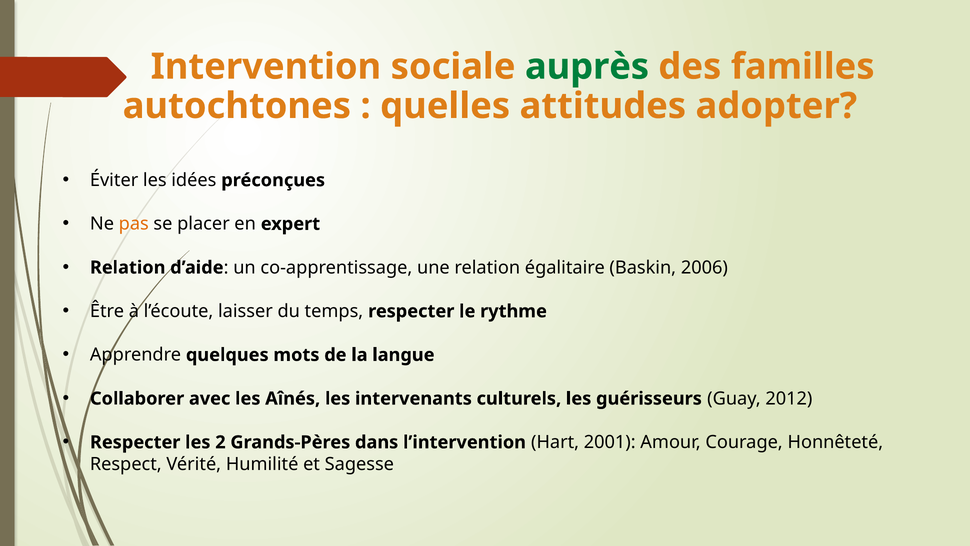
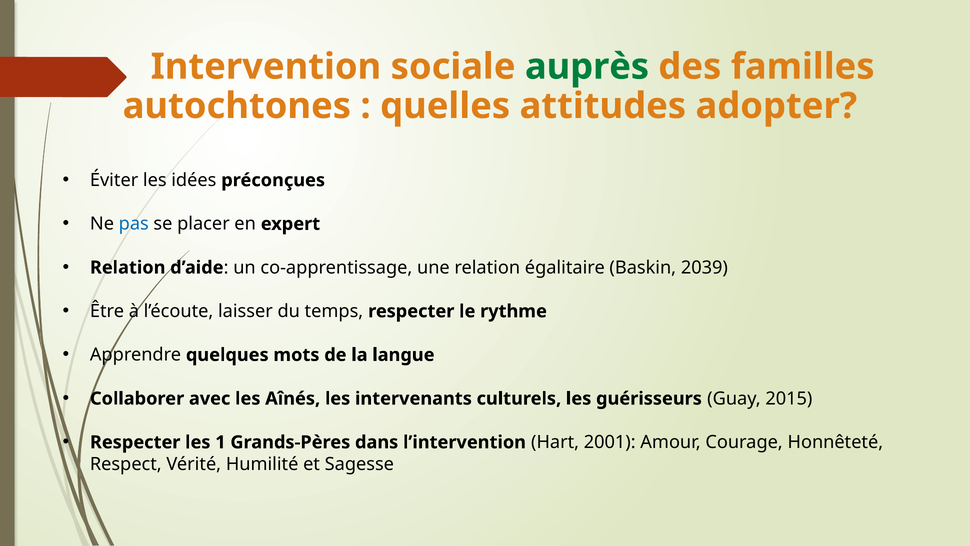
pas colour: orange -> blue
2006: 2006 -> 2039
2012: 2012 -> 2015
2: 2 -> 1
